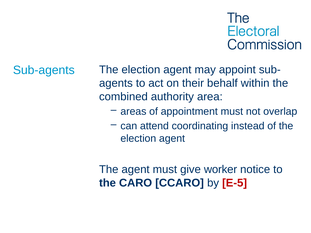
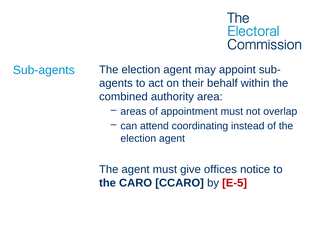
worker: worker -> offices
